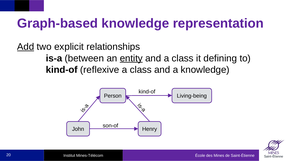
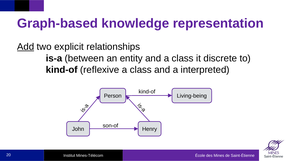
entity underline: present -> none
defining: defining -> discrete
a knowledge: knowledge -> interpreted
